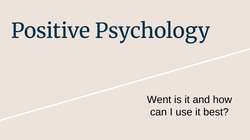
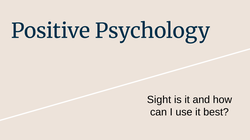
Went: Went -> Sight
